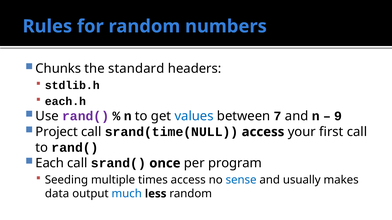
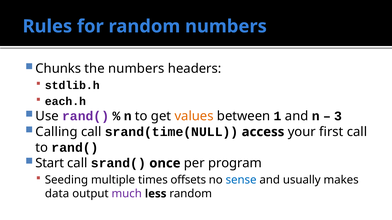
the standard: standard -> numbers
values colour: blue -> orange
7: 7 -> 1
9: 9 -> 3
Project: Project -> Calling
Each: Each -> Start
times access: access -> offsets
much colour: blue -> purple
